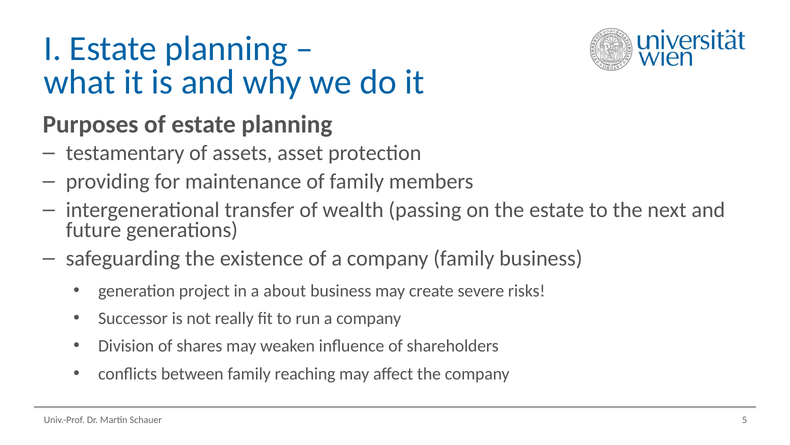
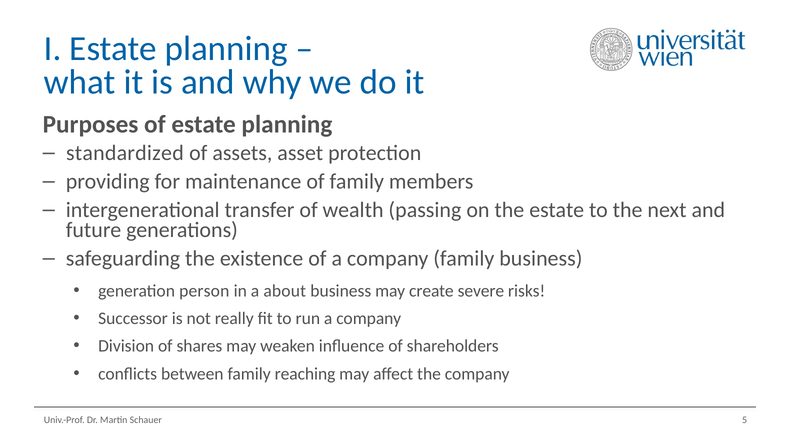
testamentary: testamentary -> standardized
project: project -> person
